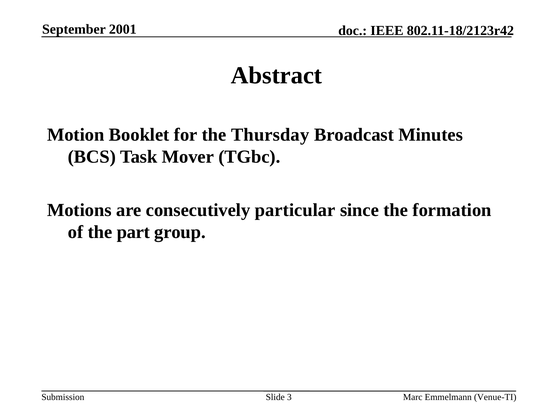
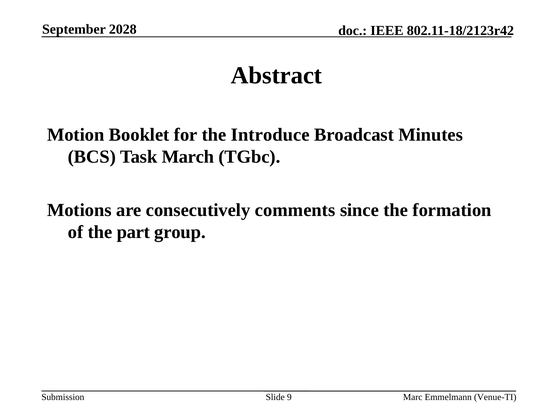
2001: 2001 -> 2028
Thursday: Thursday -> Introduce
Mover: Mover -> March
particular: particular -> comments
3: 3 -> 9
